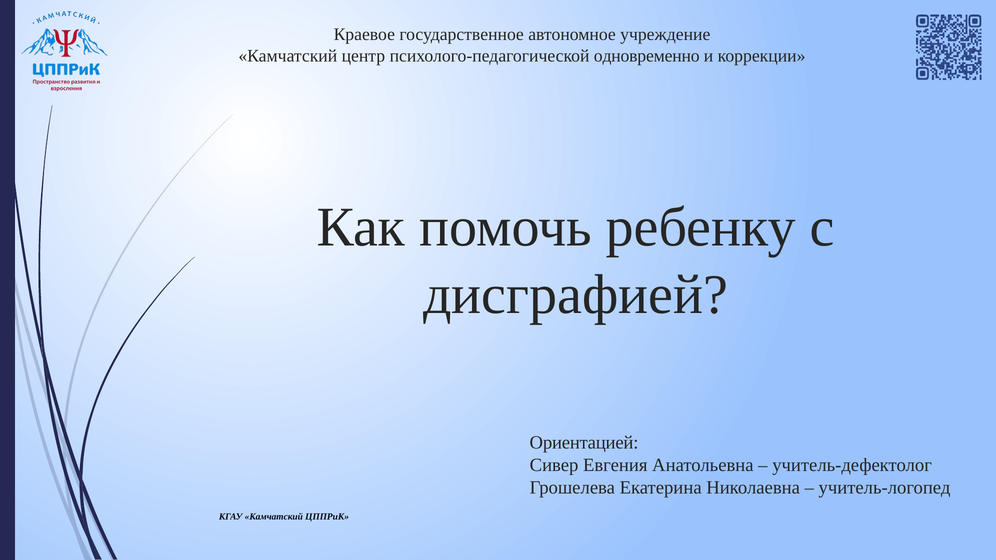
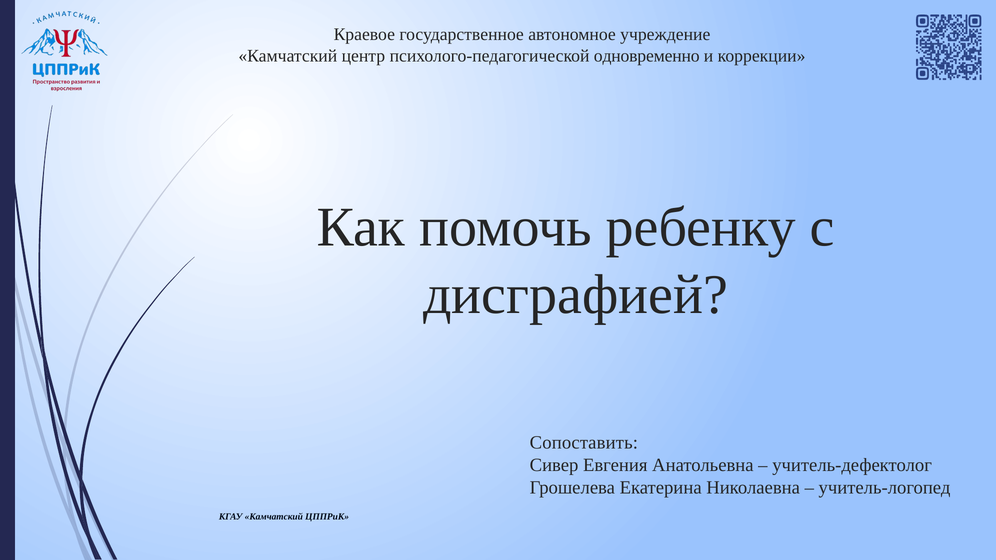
Ориентацией: Ориентацией -> Сопоставить
